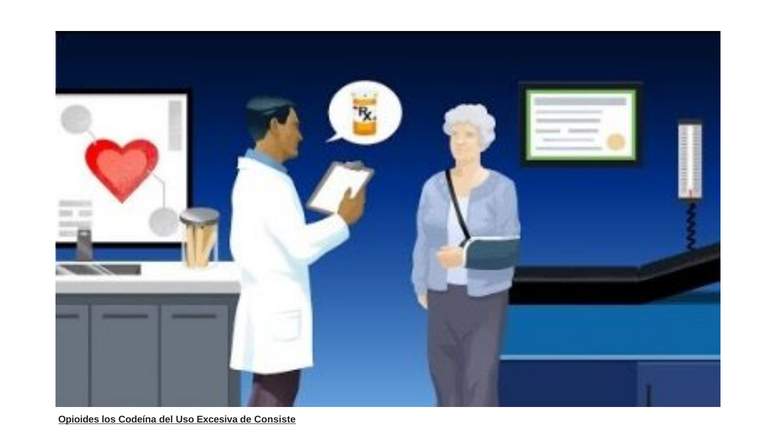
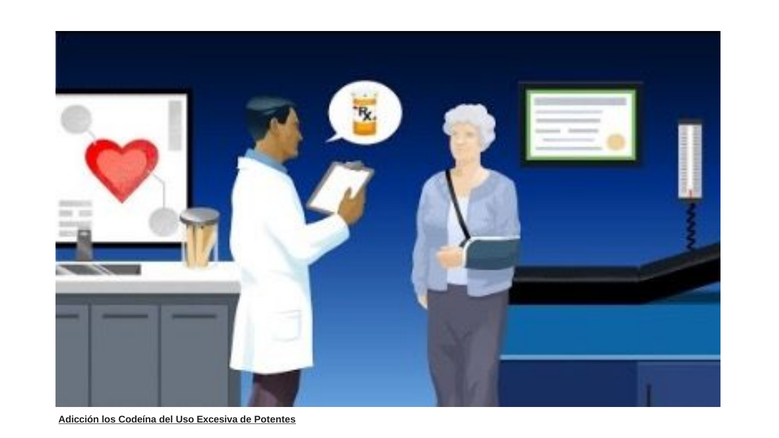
Opioides: Opioides -> Adicción
Consiste: Consiste -> Potentes
